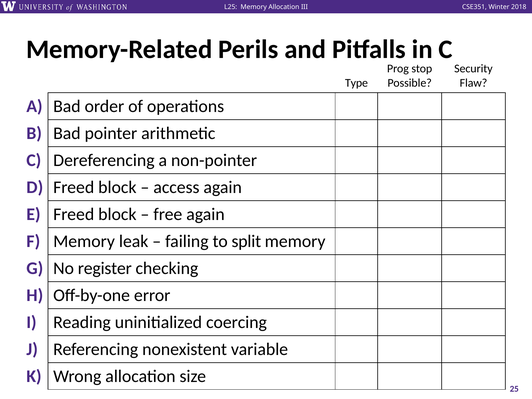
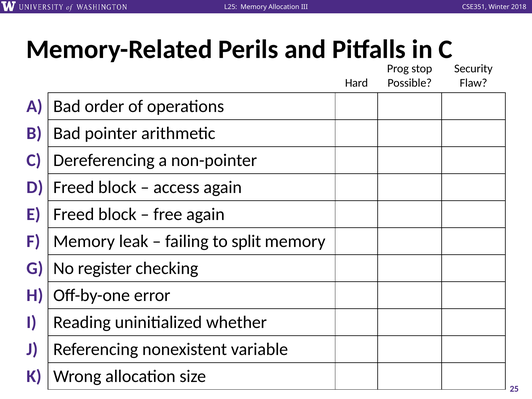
Type: Type -> Hard
coercing: coercing -> whether
